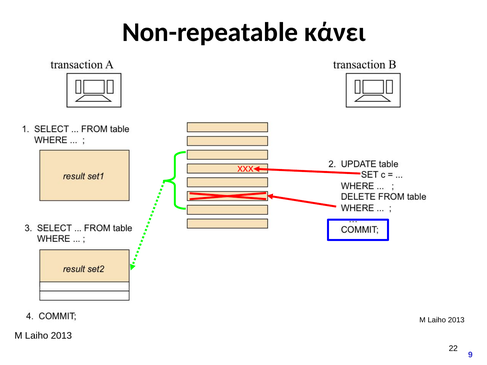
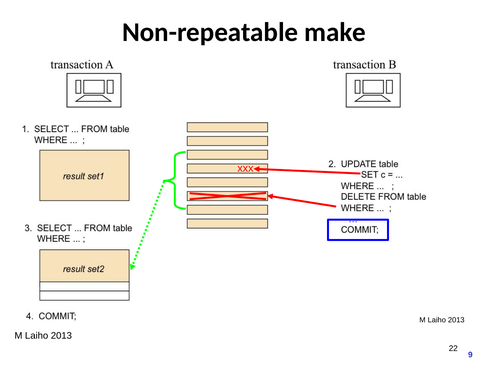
κάνει: κάνει -> make
